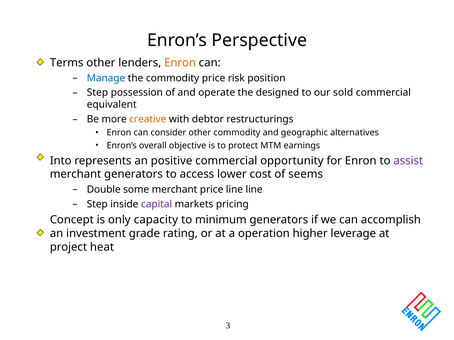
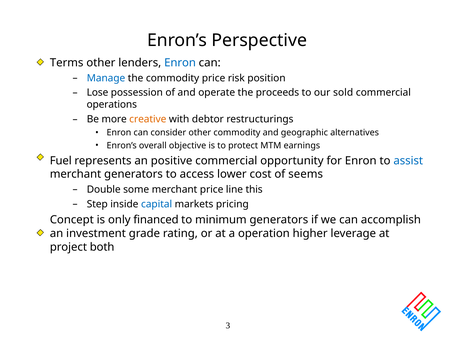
Enron at (180, 63) colour: orange -> blue
Step at (97, 93): Step -> Lose
designed: designed -> proceeds
equivalent: equivalent -> operations
Into: Into -> Fuel
assist colour: purple -> blue
line line: line -> this
capital colour: purple -> blue
capacity: capacity -> financed
heat: heat -> both
